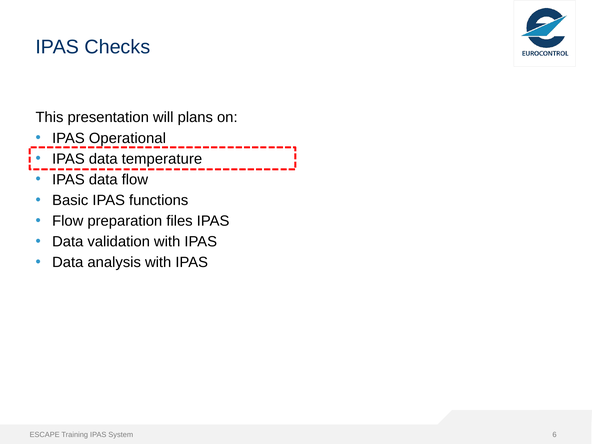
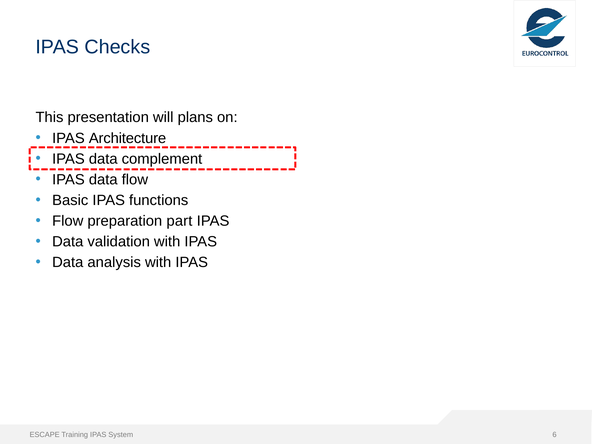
Operational: Operational -> Architecture
temperature: temperature -> complement
files: files -> part
